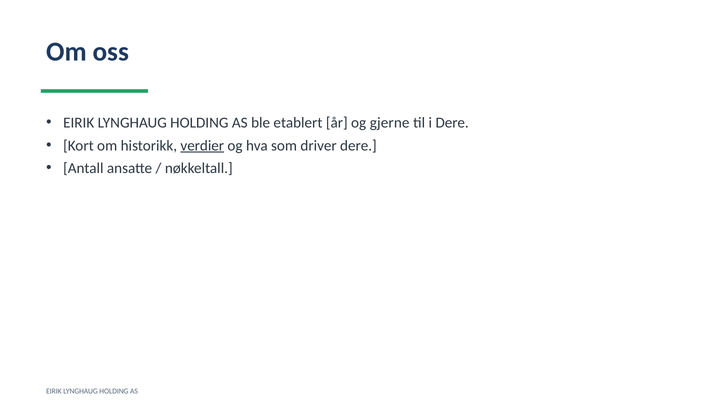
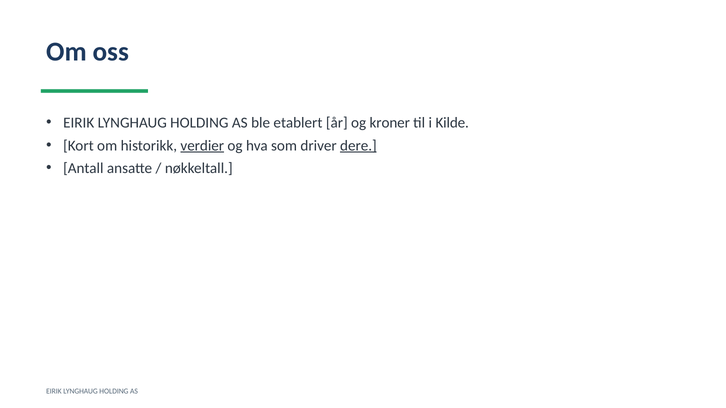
gjerne: gjerne -> kroner
i Dere: Dere -> Kilde
dere at (358, 146) underline: none -> present
